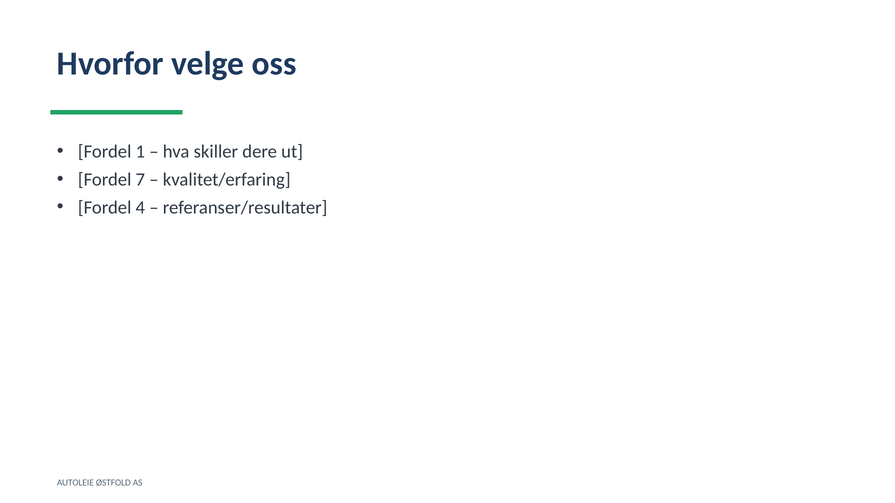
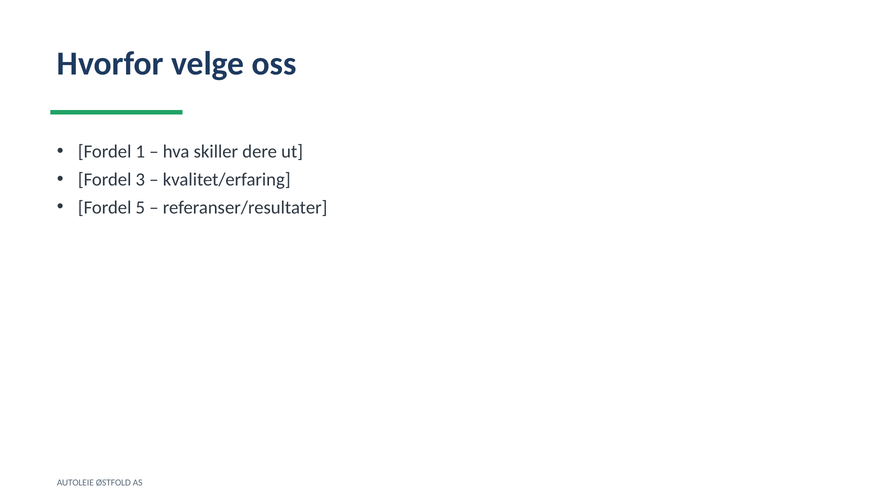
7: 7 -> 3
4: 4 -> 5
